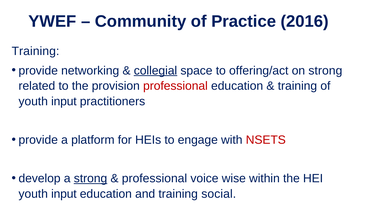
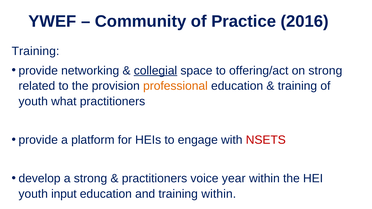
professional at (175, 86) colour: red -> orange
input at (64, 101): input -> what
strong at (91, 179) underline: present -> none
professional at (154, 179): professional -> practitioners
wise: wise -> year
training social: social -> within
